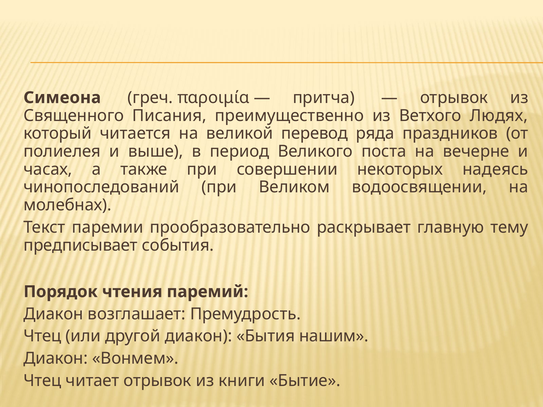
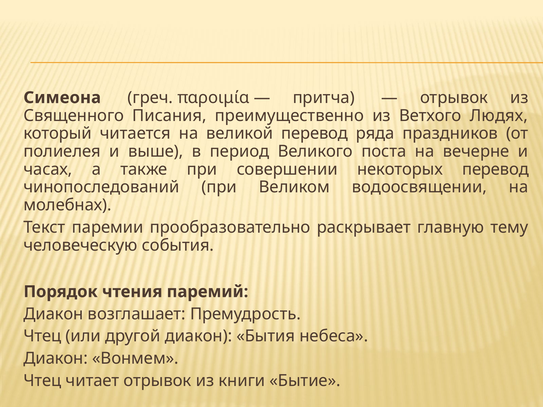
некоторых надеясь: надеясь -> перевод
предписывает: предписывает -> человеческую
нашим: нашим -> небеса
